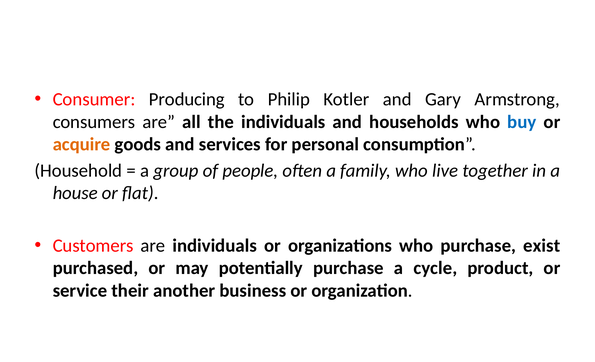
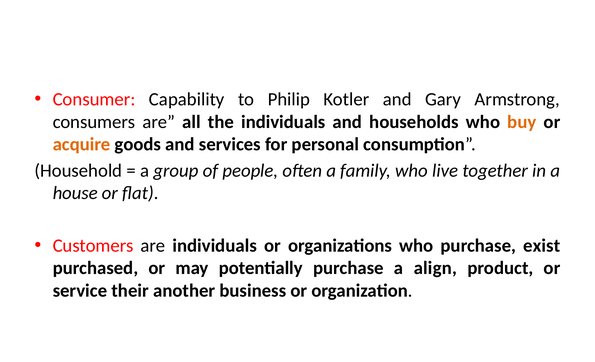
Producing: Producing -> Capability
buy colour: blue -> orange
cycle: cycle -> align
